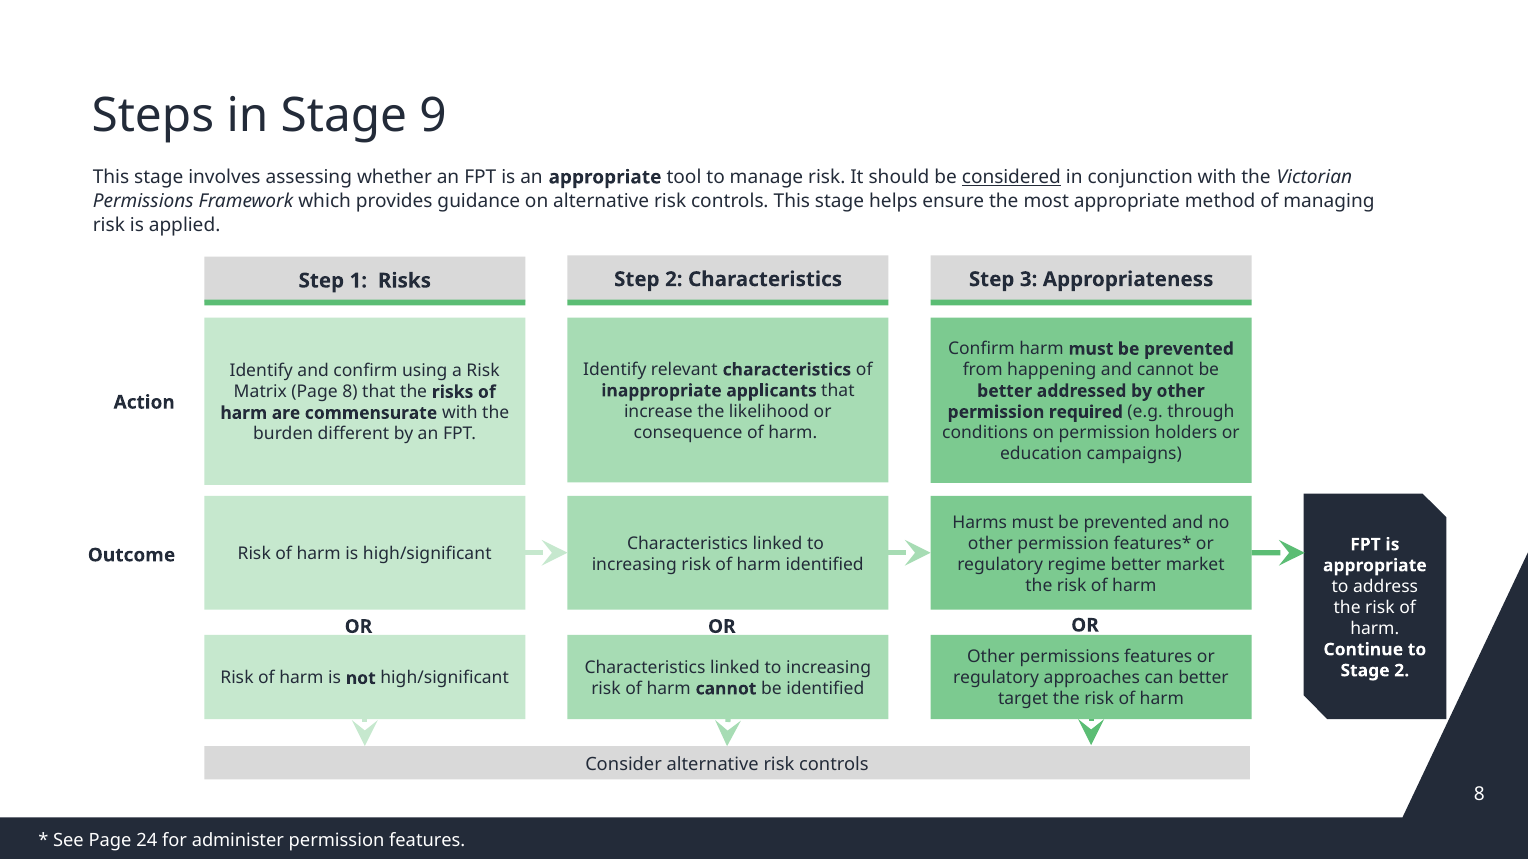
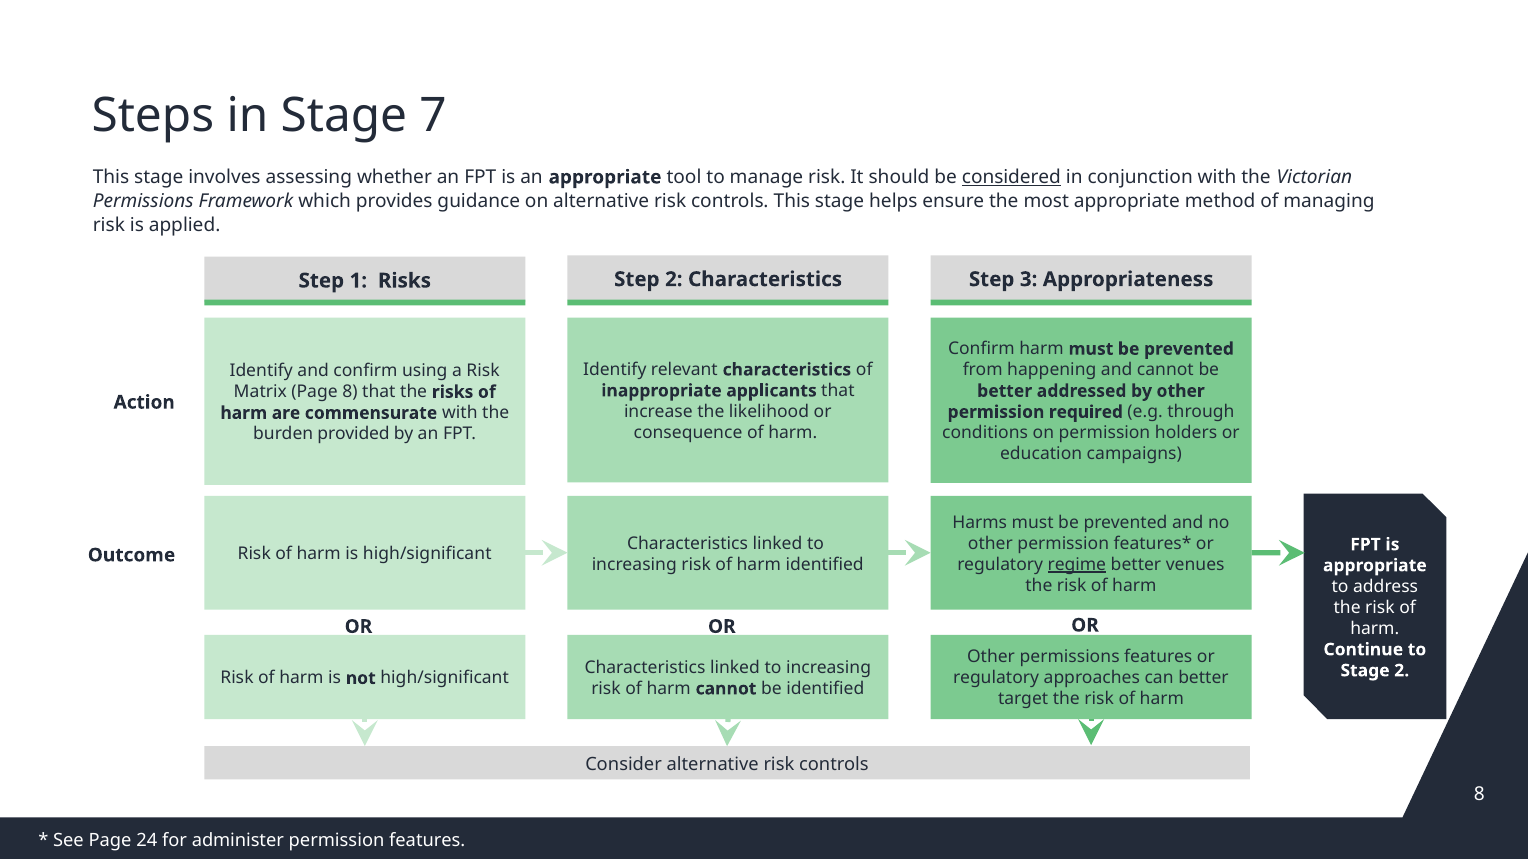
9: 9 -> 7
different: different -> provided
regime underline: none -> present
market: market -> venues
